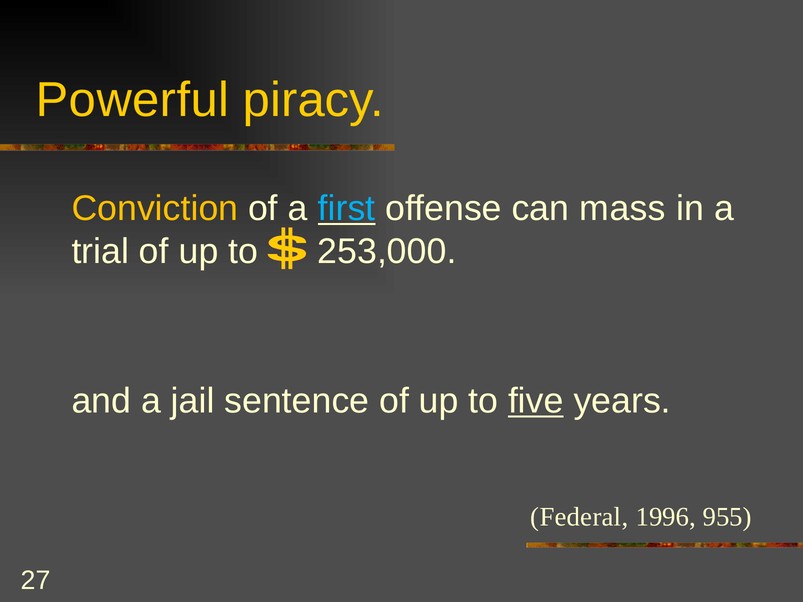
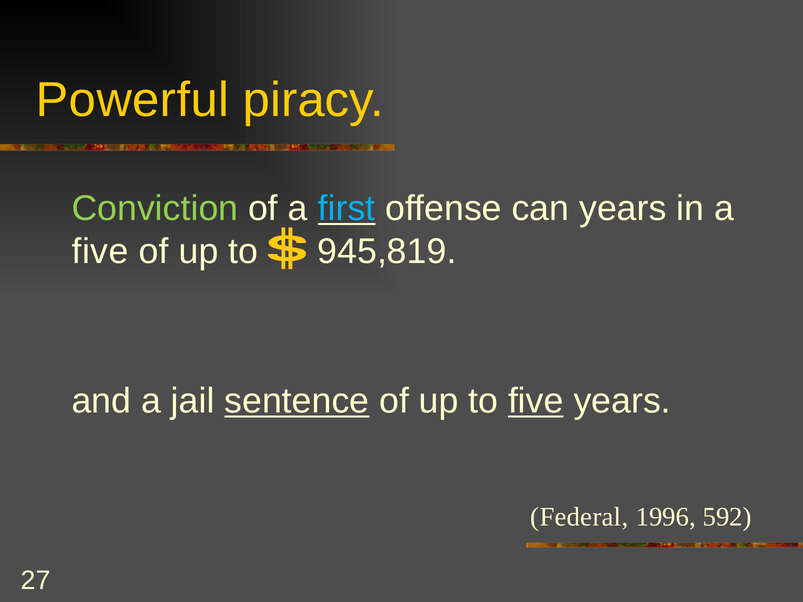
Conviction colour: yellow -> light green
can mass: mass -> years
trial at (100, 251): trial -> five
253,000: 253,000 -> 945,819
sentence underline: none -> present
955: 955 -> 592
